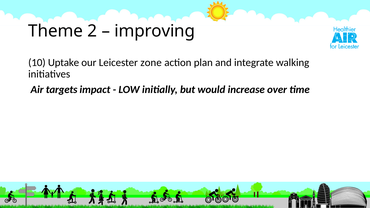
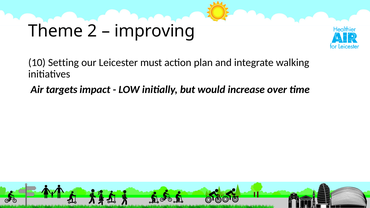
Uptake: Uptake -> Setting
zone: zone -> must
